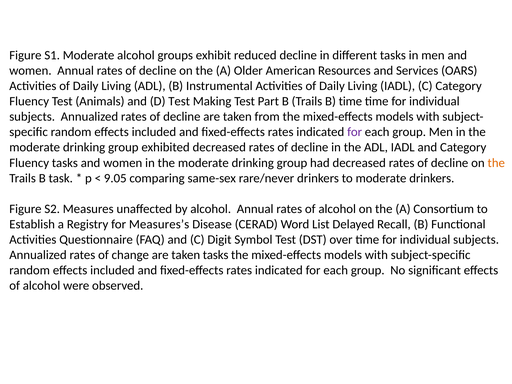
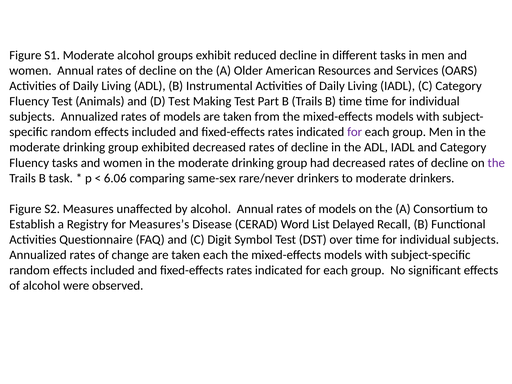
Annualized rates of decline: decline -> models
the at (496, 163) colour: orange -> purple
9.05: 9.05 -> 6.06
Annual rates of alcohol: alcohol -> models
taken tasks: tasks -> each
